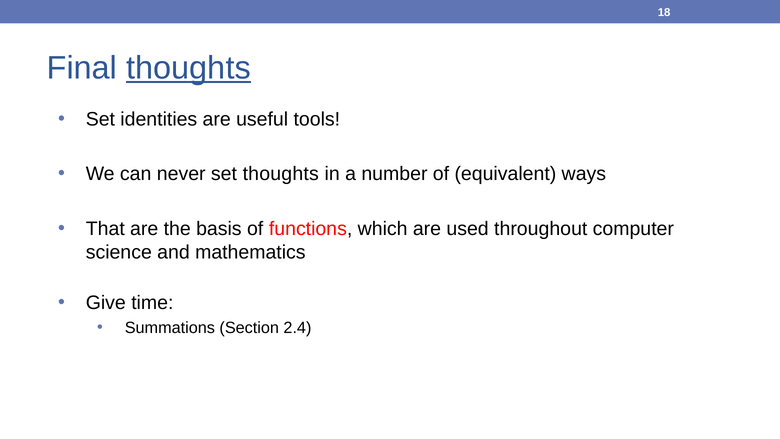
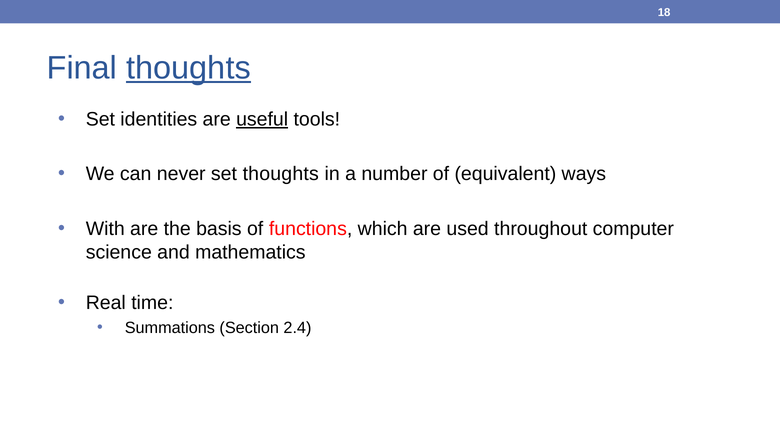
useful underline: none -> present
That: That -> With
Give: Give -> Real
